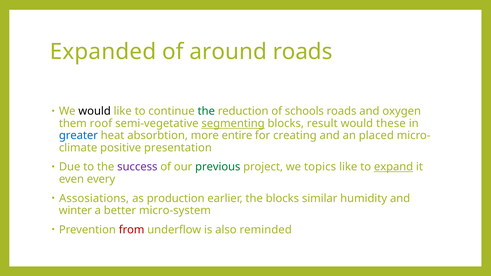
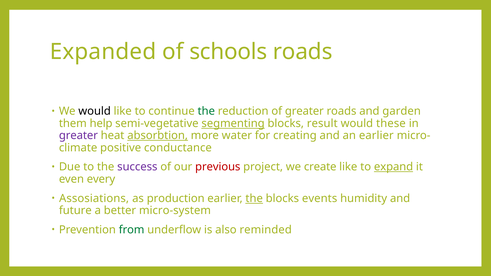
around: around -> schools
of schools: schools -> greater
oxygen: oxygen -> garden
roof: roof -> help
greater at (78, 136) colour: blue -> purple
absorbtion underline: none -> present
entire: entire -> water
an placed: placed -> earlier
presentation: presentation -> conductance
previous colour: green -> red
topics: topics -> create
the at (254, 198) underline: none -> present
similar: similar -> events
winter: winter -> future
from colour: red -> green
